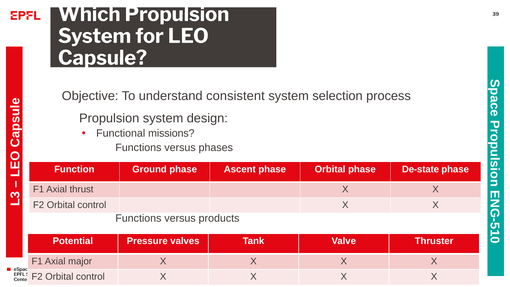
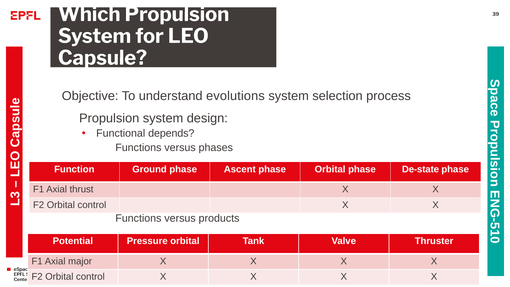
consistent: consistent -> evolutions
missions: missions -> depends
Pressure valves: valves -> orbital
